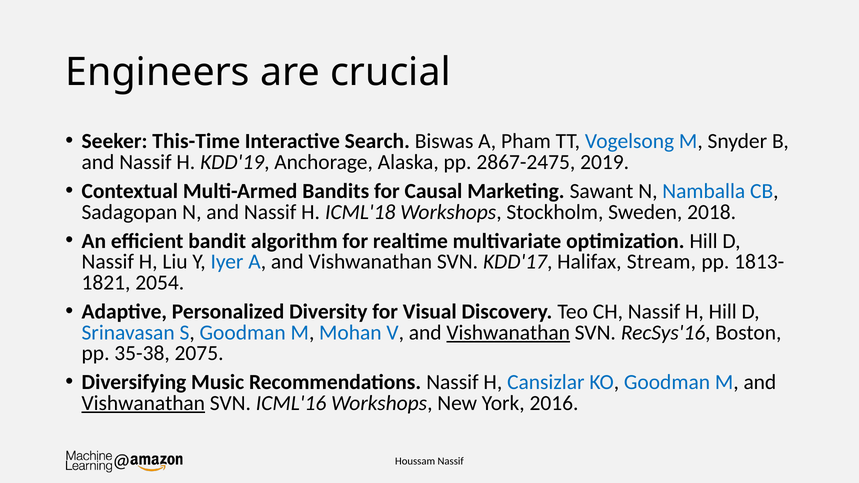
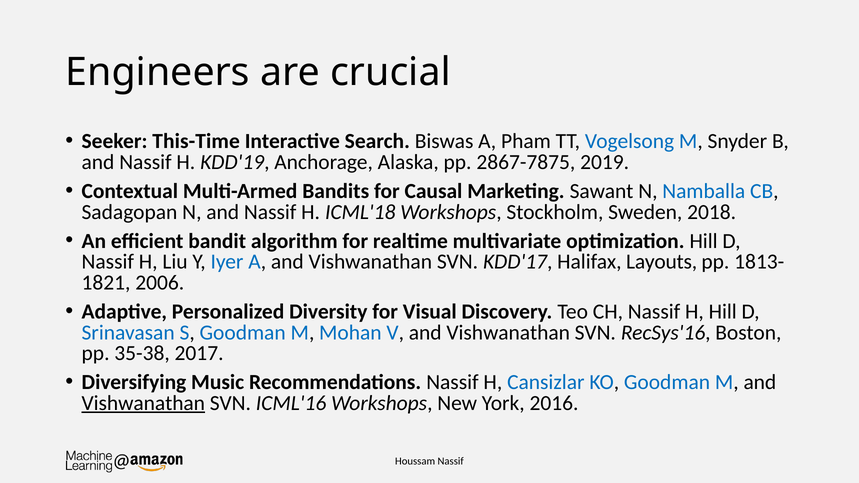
2867-2475: 2867-2475 -> 2867-7875
Stream: Stream -> Layouts
2054: 2054 -> 2006
Vishwanathan at (508, 333) underline: present -> none
2075: 2075 -> 2017
